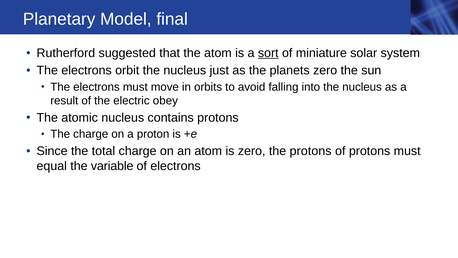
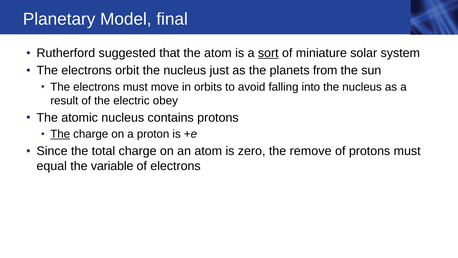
planets zero: zero -> from
The at (60, 134) underline: none -> present
the protons: protons -> remove
